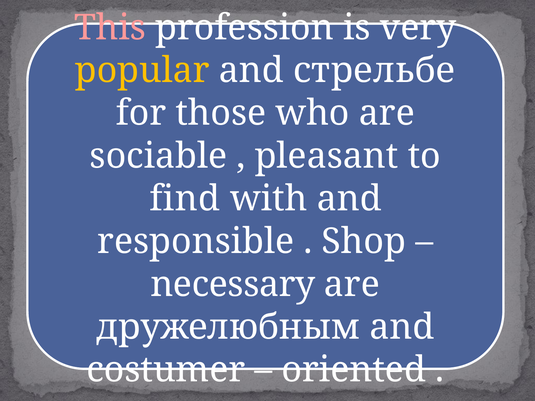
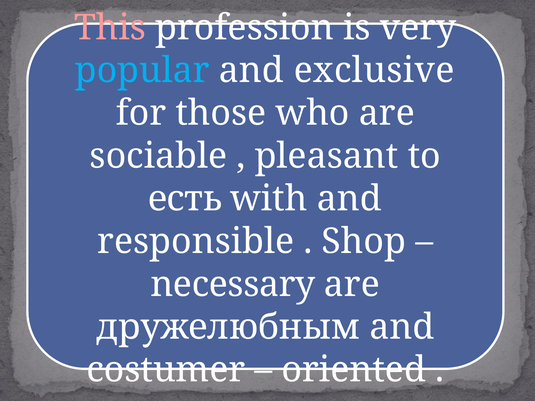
popular colour: yellow -> light blue
стрельбе: стрельбе -> exclusive
find: find -> есть
